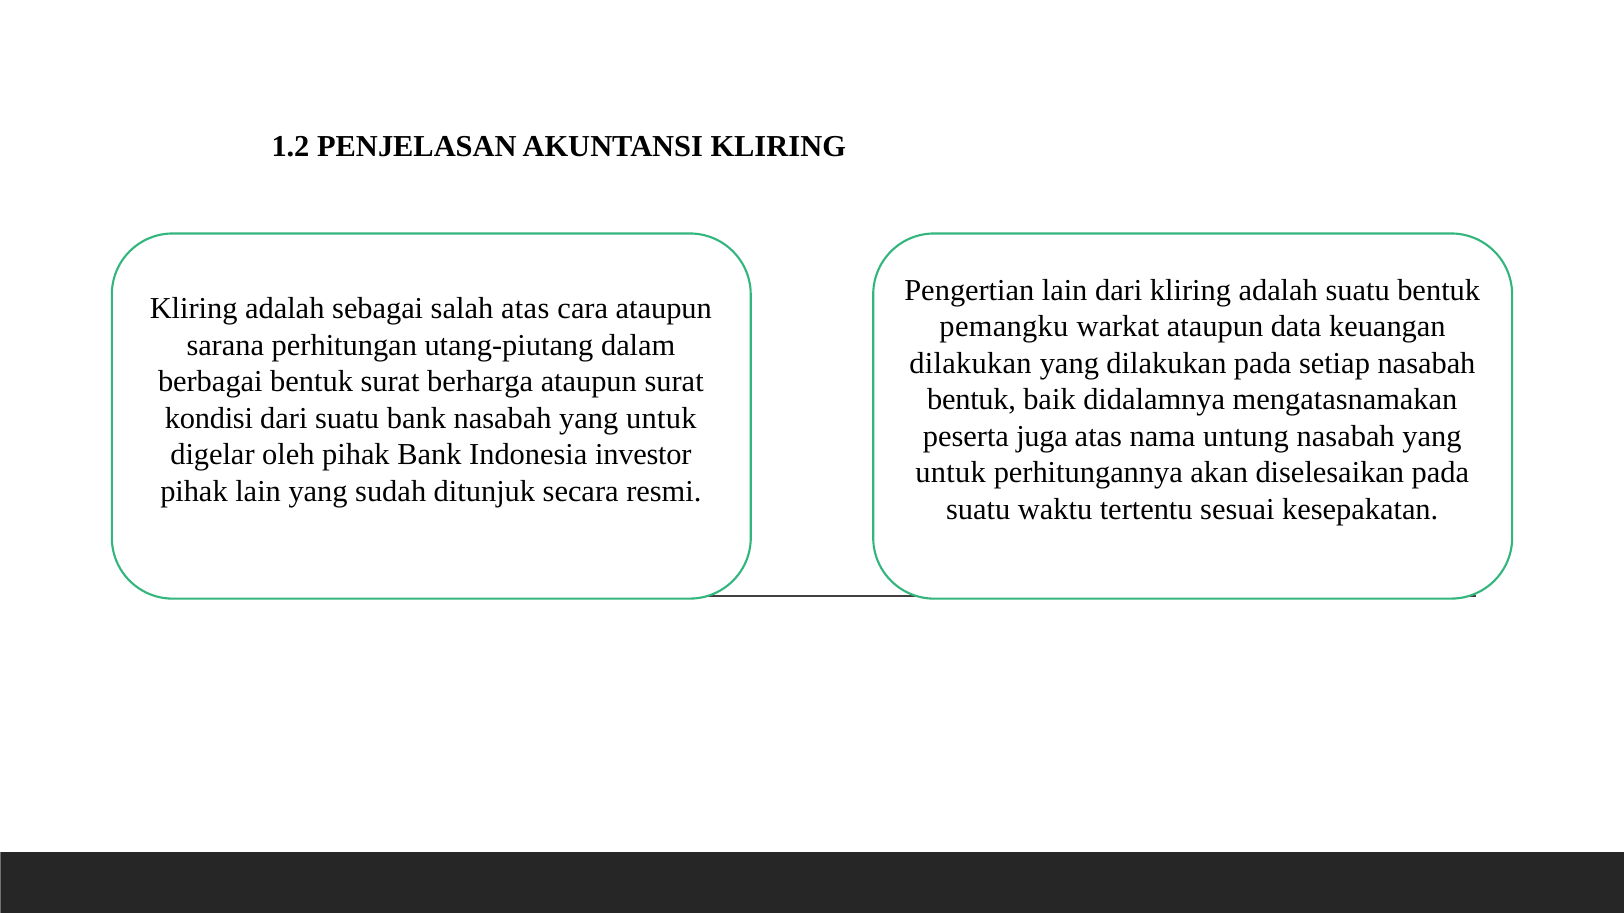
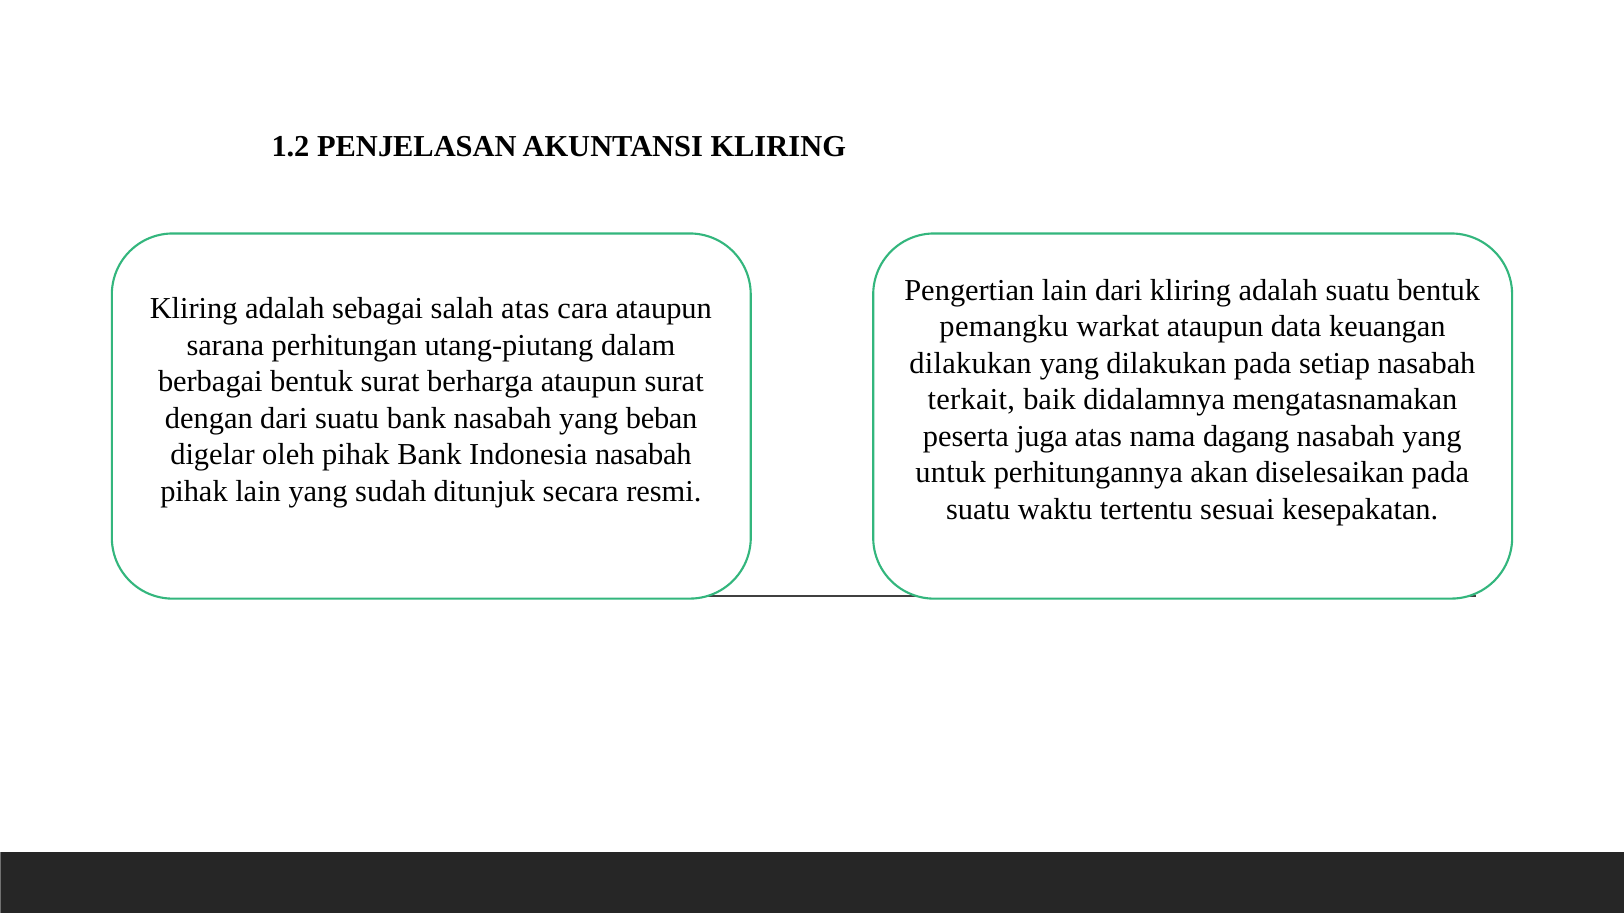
bentuk at (972, 400): bentuk -> terkait
kondisi: kondisi -> dengan
bank nasabah yang untuk: untuk -> beban
untung: untung -> dagang
Indonesia investor: investor -> nasabah
